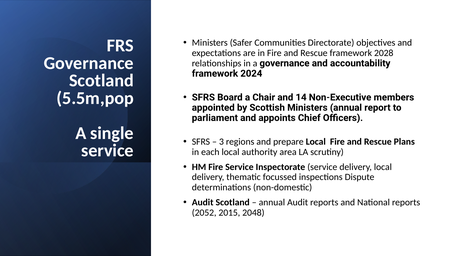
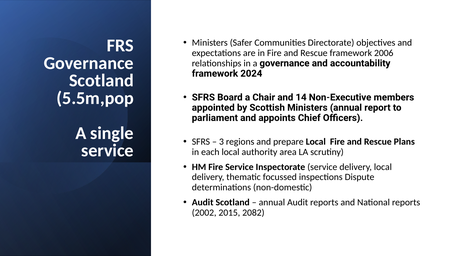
2028: 2028 -> 2006
2052: 2052 -> 2002
2048: 2048 -> 2082
